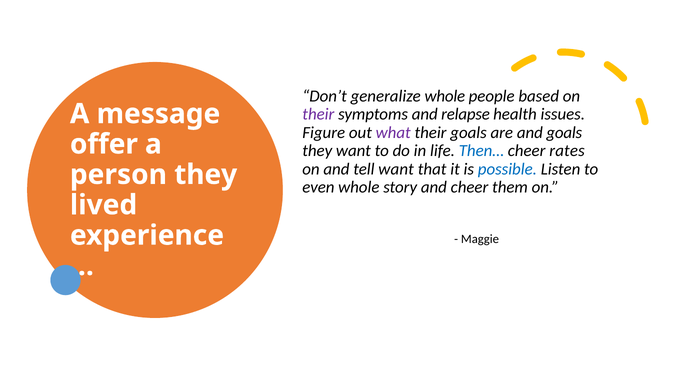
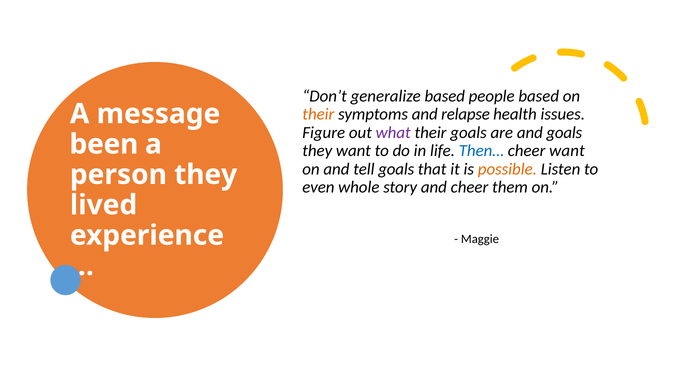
generalize whole: whole -> based
their at (318, 114) colour: purple -> orange
offer: offer -> been
cheer rates: rates -> want
tell want: want -> goals
possible colour: blue -> orange
